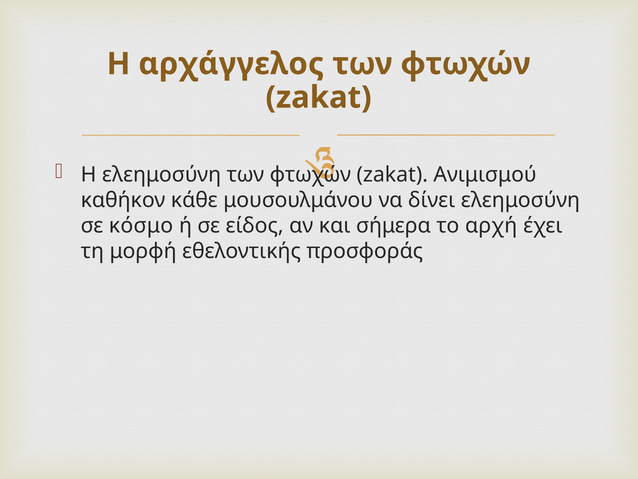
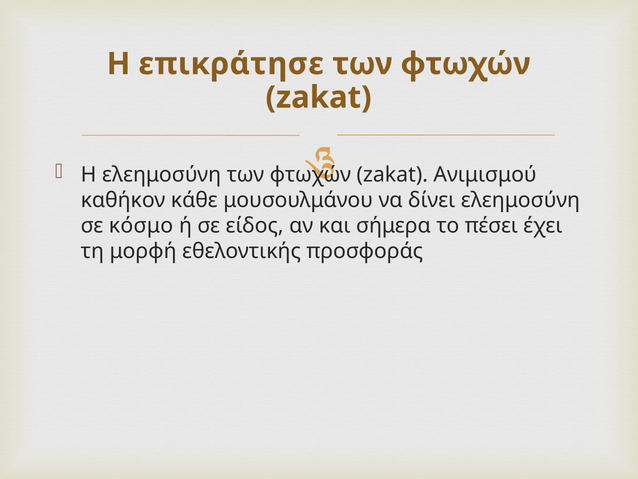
αρχάγγελος: αρχάγγελος -> επικράτησε
αρχή: αρχή -> πέσει
